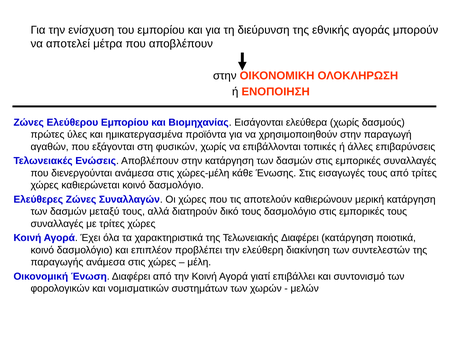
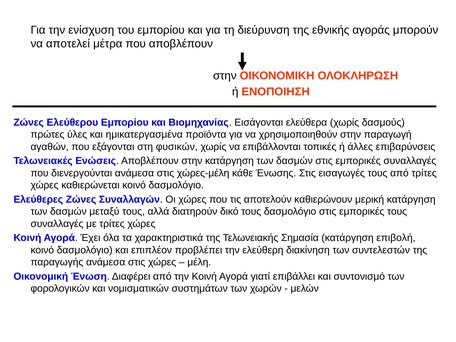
Τελωνειακής Διαφέρει: Διαφέρει -> Σημασία
ποιοτικά: ποιοτικά -> επιβολή
